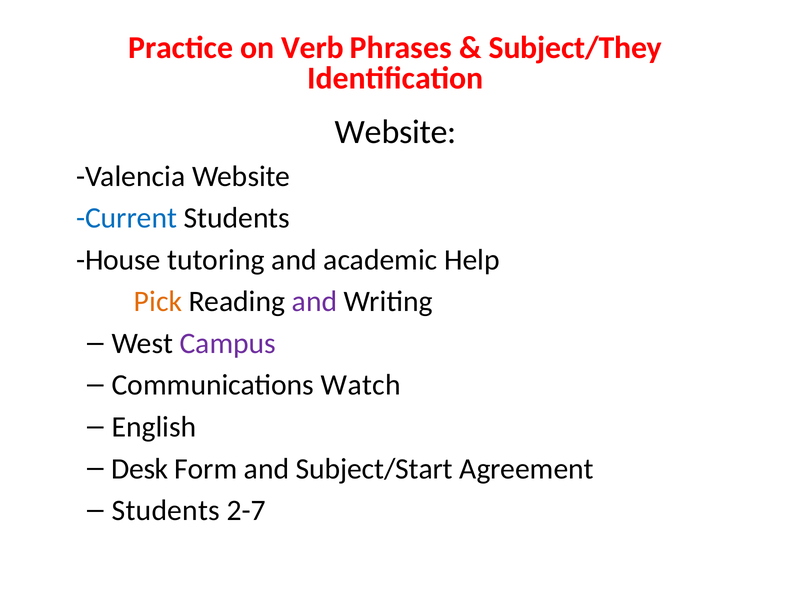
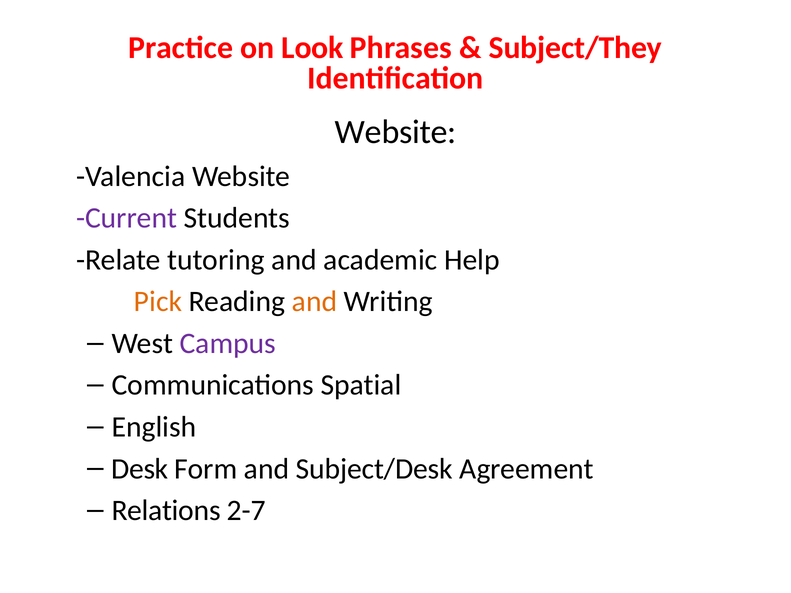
Verb: Verb -> Look
Current colour: blue -> purple
House: House -> Relate
and at (315, 302) colour: purple -> orange
Watch: Watch -> Spatial
Subject/Start: Subject/Start -> Subject/Desk
Students at (166, 511): Students -> Relations
